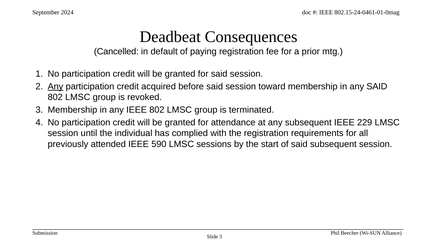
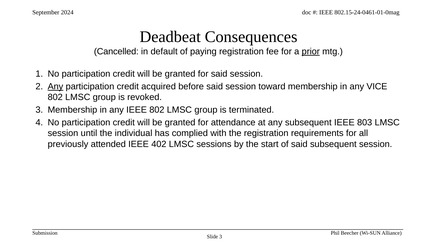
prior underline: none -> present
any SAID: SAID -> VICE
229: 229 -> 803
590: 590 -> 402
